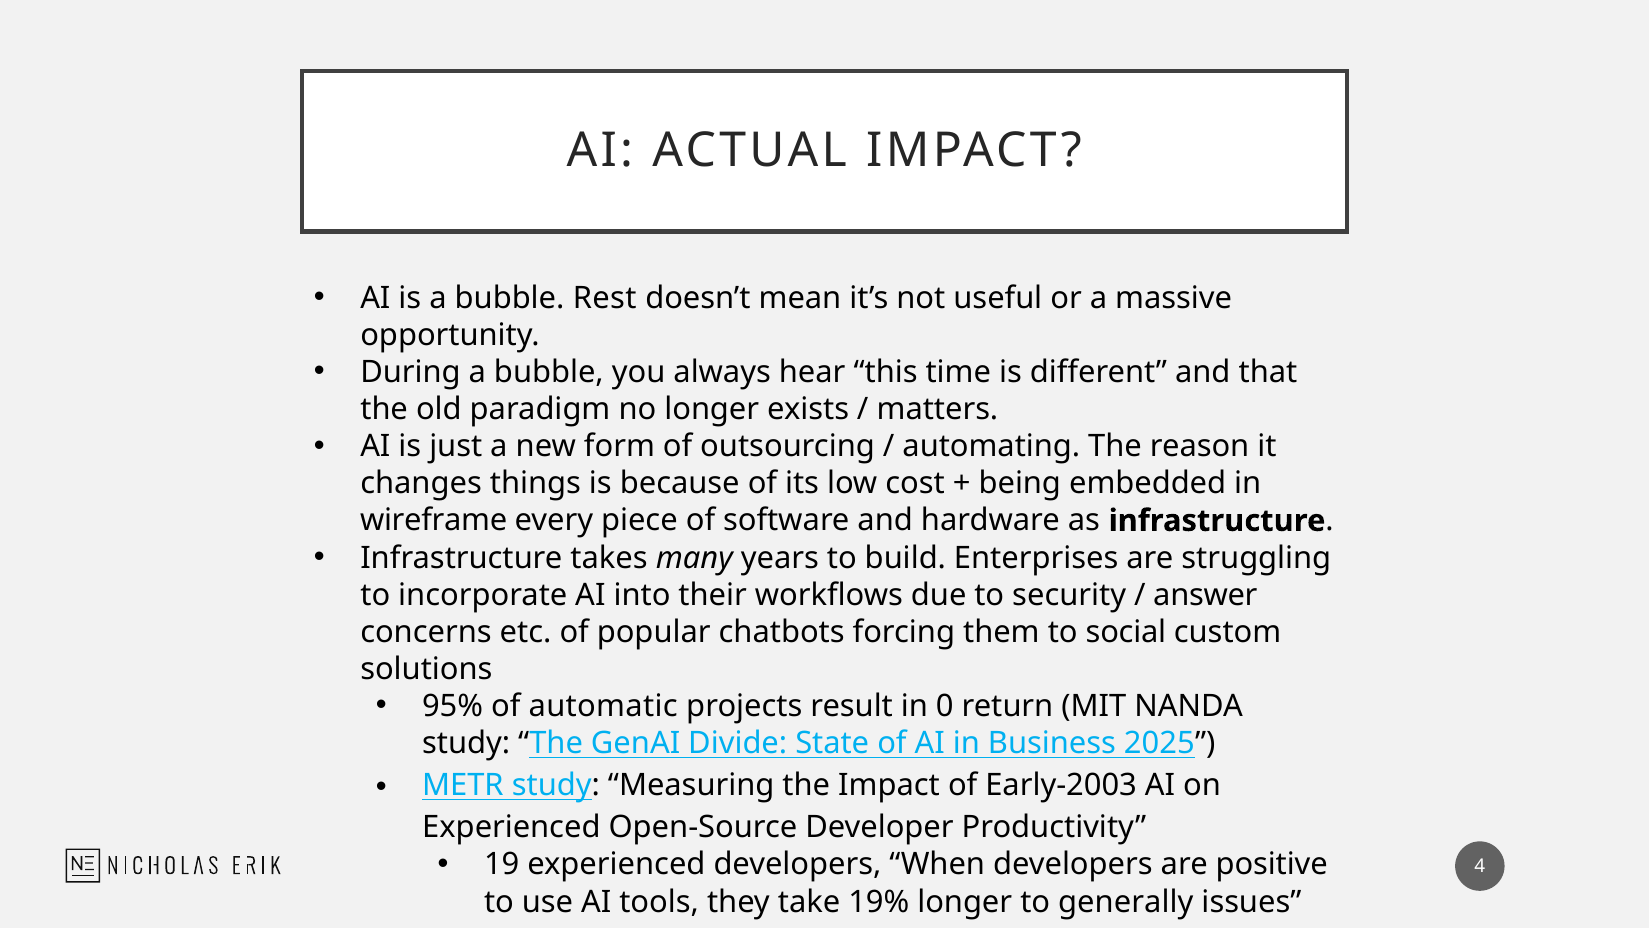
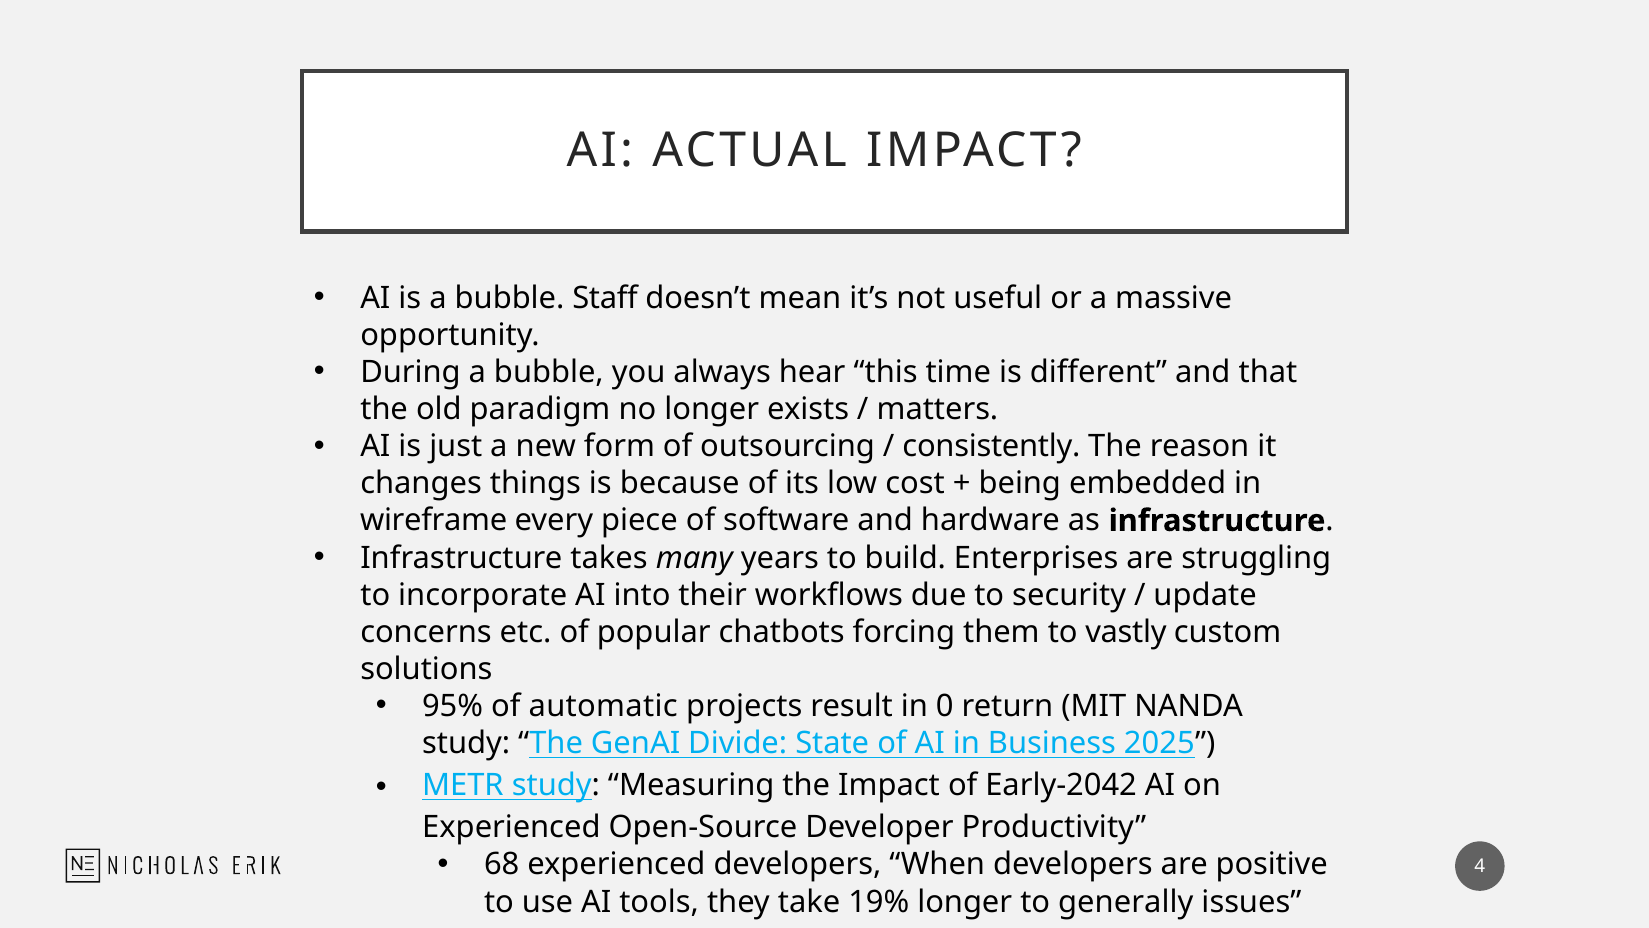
Rest: Rest -> Staff
automating: automating -> consistently
answer: answer -> update
social: social -> vastly
Early-2003: Early-2003 -> Early-2042
19: 19 -> 68
